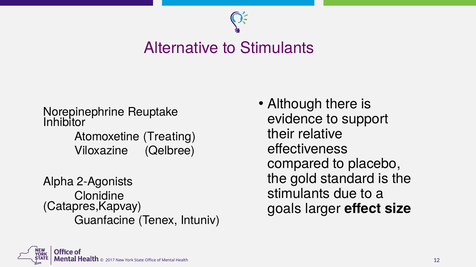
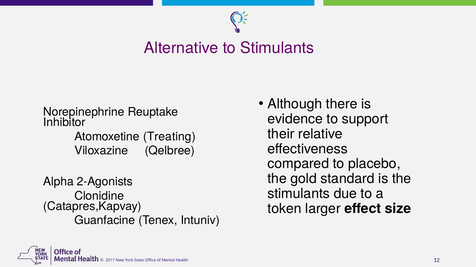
goals: goals -> token
